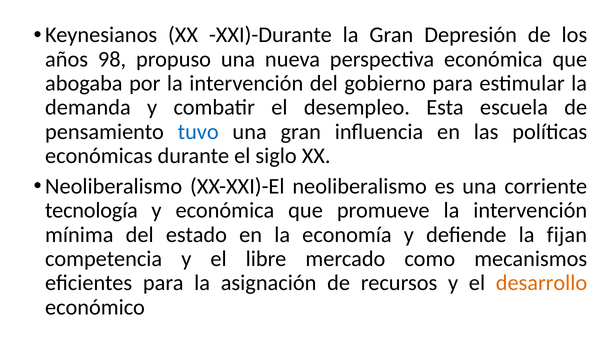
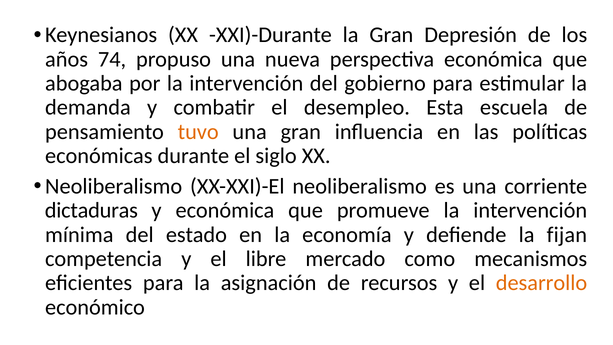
98: 98 -> 74
tuvo colour: blue -> orange
tecnología: tecnología -> dictaduras
